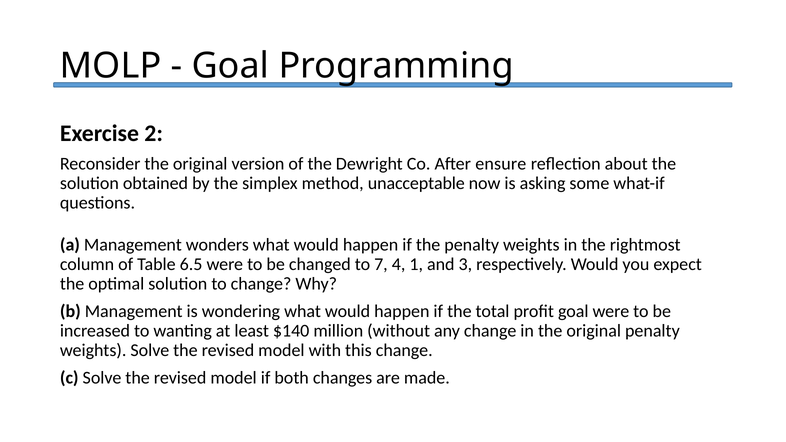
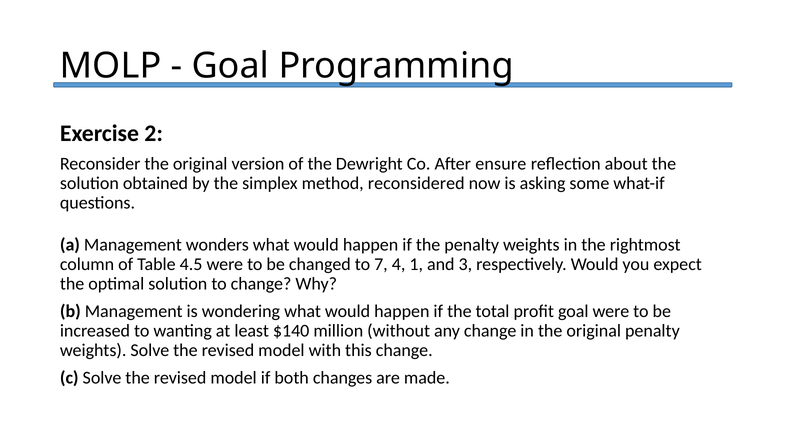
unacceptable: unacceptable -> reconsidered
6.5: 6.5 -> 4.5
